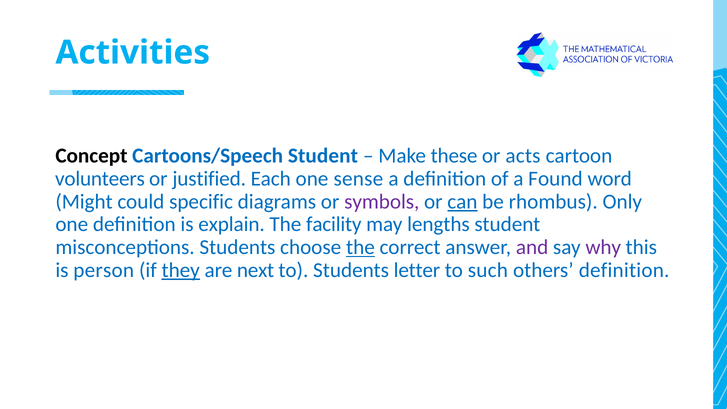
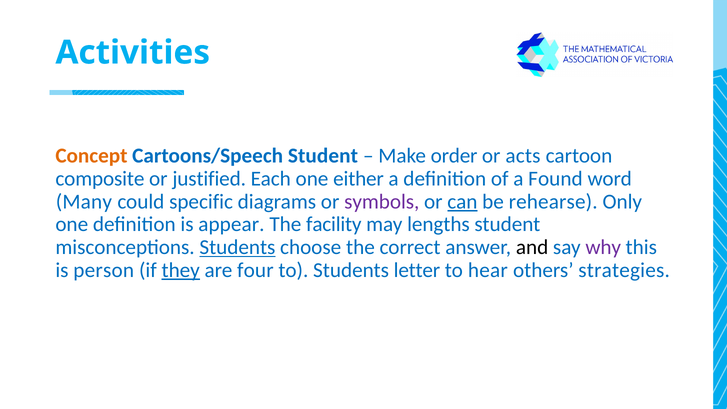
Concept colour: black -> orange
these: these -> order
volunteers: volunteers -> composite
sense: sense -> either
Might: Might -> Many
rhombus: rhombus -> rehearse
explain: explain -> appear
Students at (237, 247) underline: none -> present
the at (360, 247) underline: present -> none
and colour: purple -> black
next: next -> four
such: such -> hear
others definition: definition -> strategies
